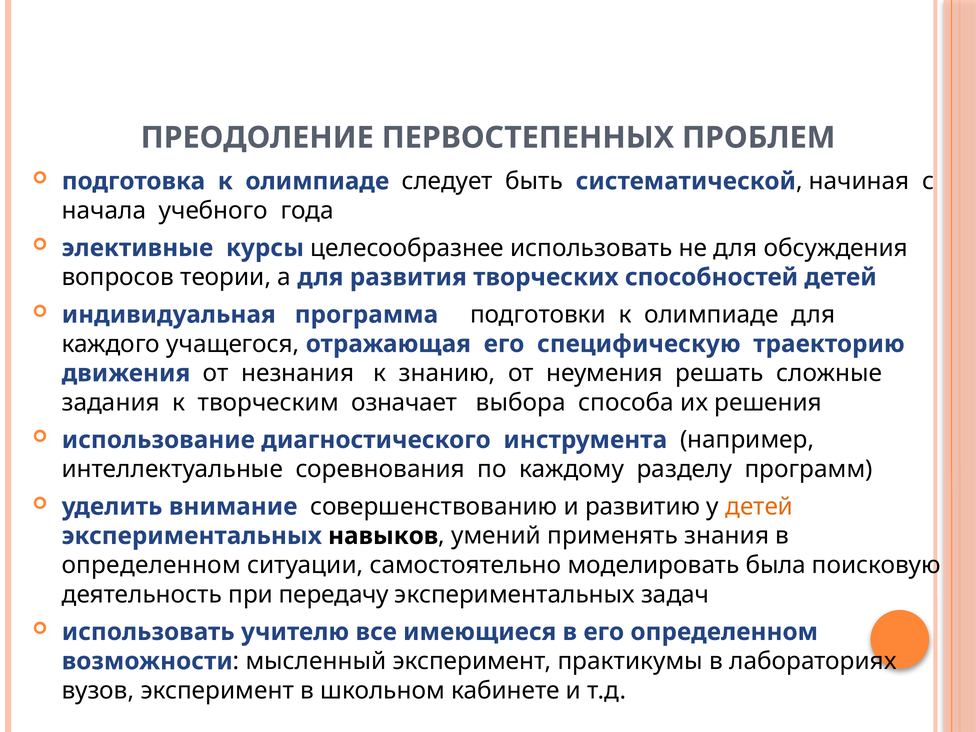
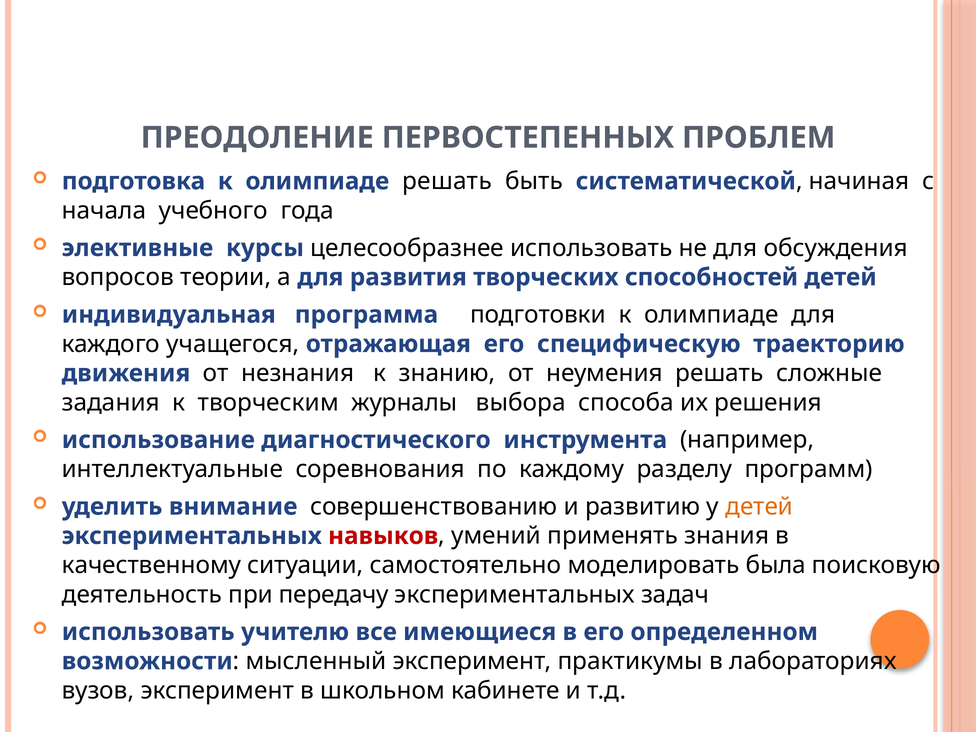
олимпиаде следует: следует -> решать
означает: означает -> журналы
навыков colour: black -> red
определенном at (151, 565): определенном -> качественному
